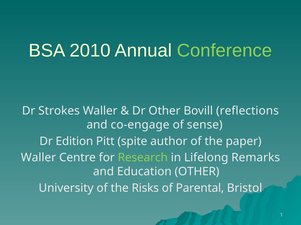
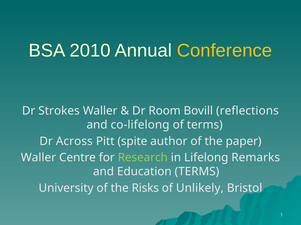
Conference colour: light green -> yellow
Dr Other: Other -> Room
co-engage: co-engage -> co-lifelong
of sense: sense -> terms
Edition: Edition -> Across
Education OTHER: OTHER -> TERMS
Parental: Parental -> Unlikely
